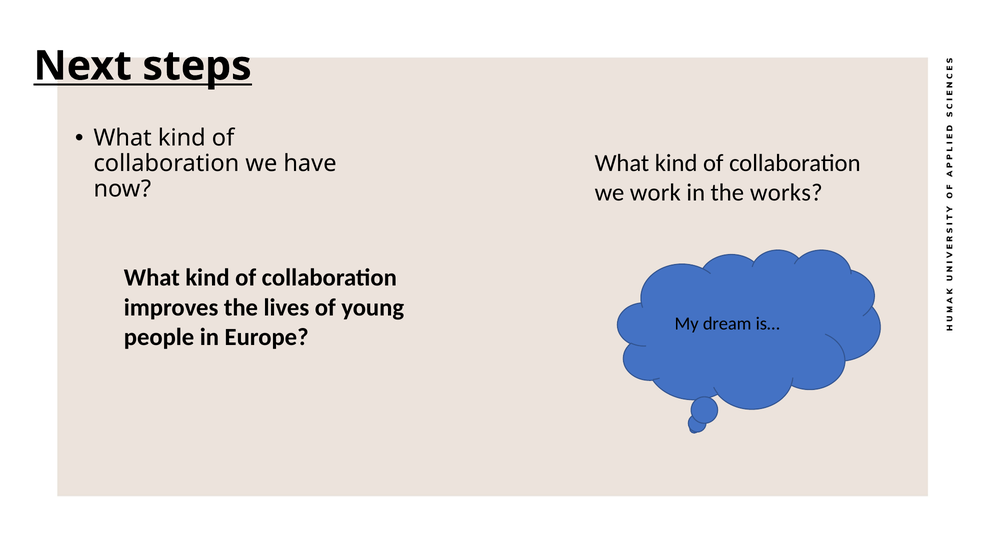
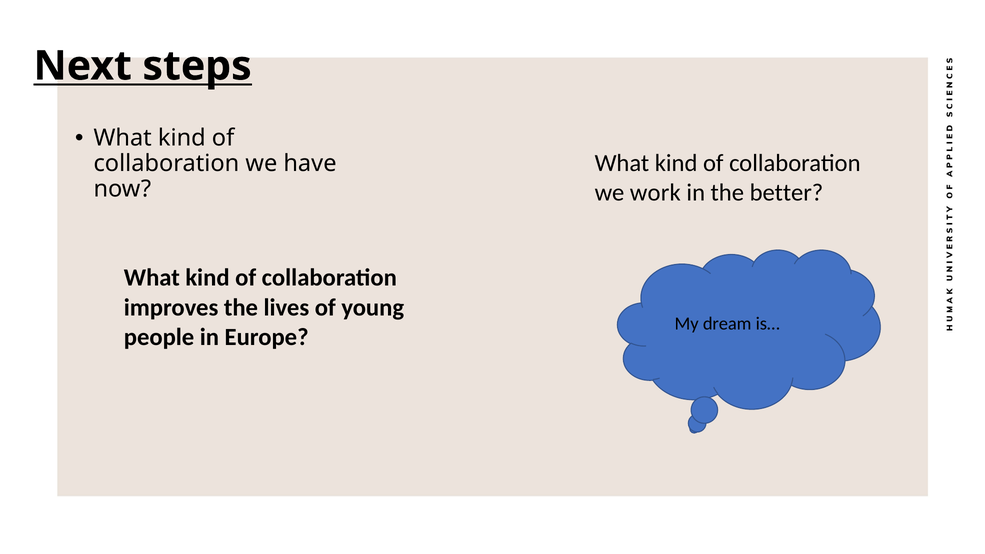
works: works -> better
